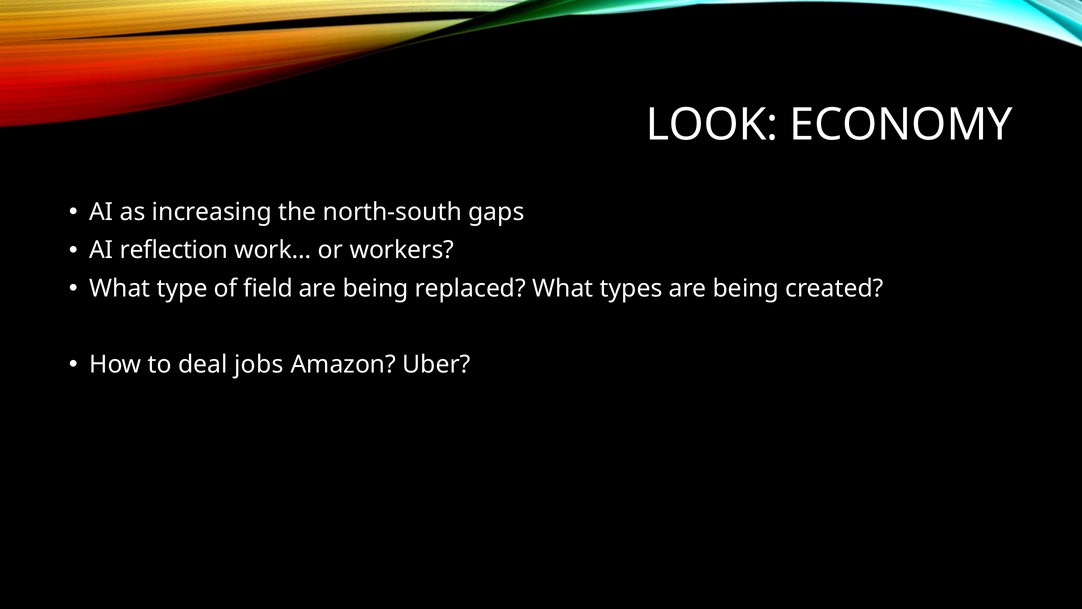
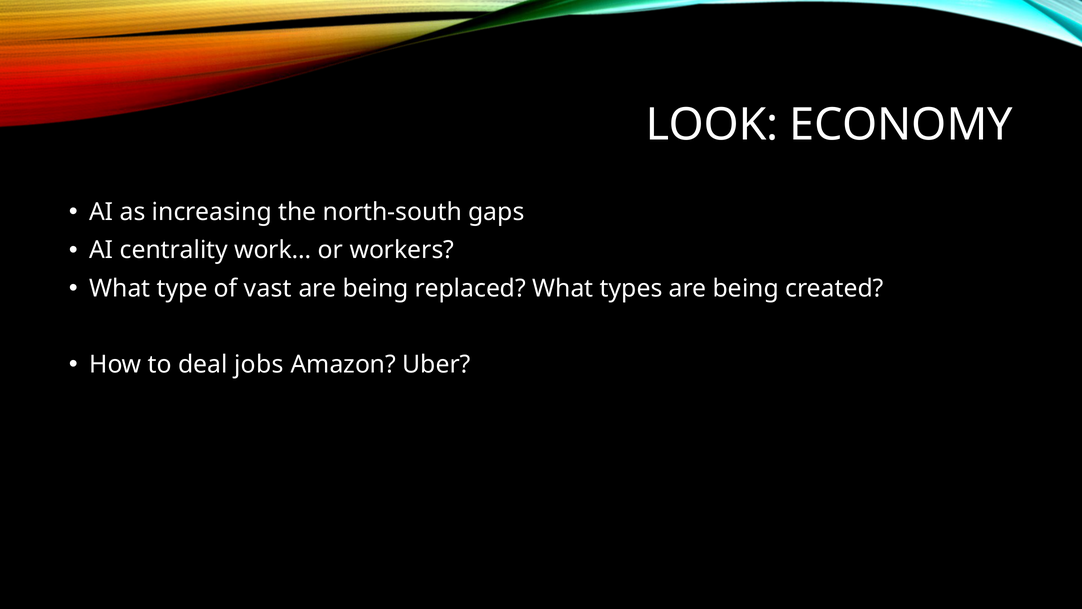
reflection: reflection -> centrality
field: field -> vast
